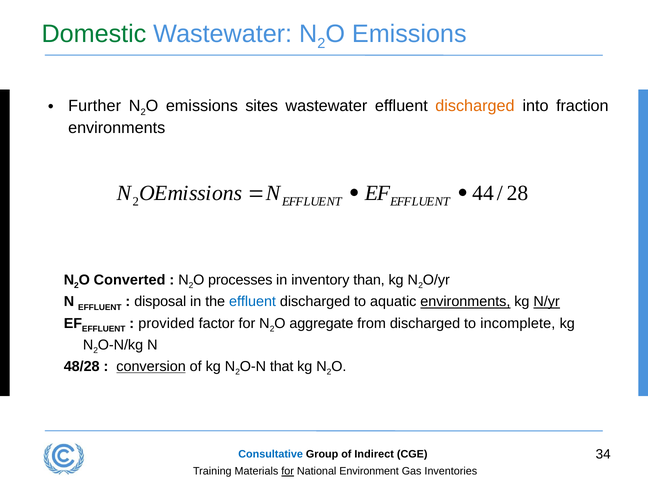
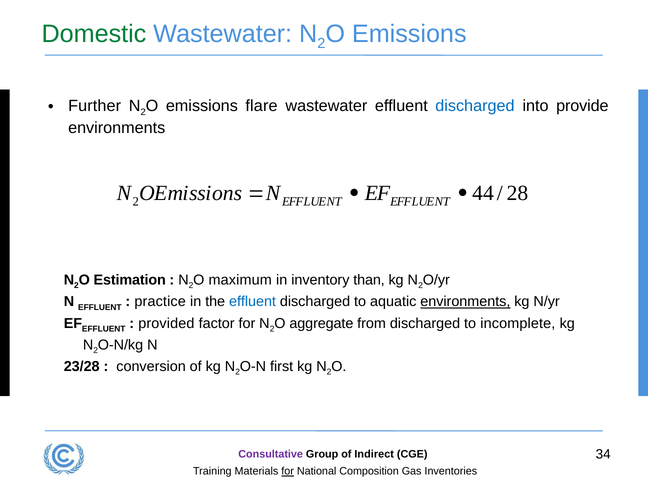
sites: sites -> flare
discharged at (475, 106) colour: orange -> blue
fraction: fraction -> provide
Converted: Converted -> Estimation
processes: processes -> maximum
disposal: disposal -> practice
N/yr underline: present -> none
48/28: 48/28 -> 23/28
conversion underline: present -> none
that: that -> first
Consultative colour: blue -> purple
Environment: Environment -> Composition
